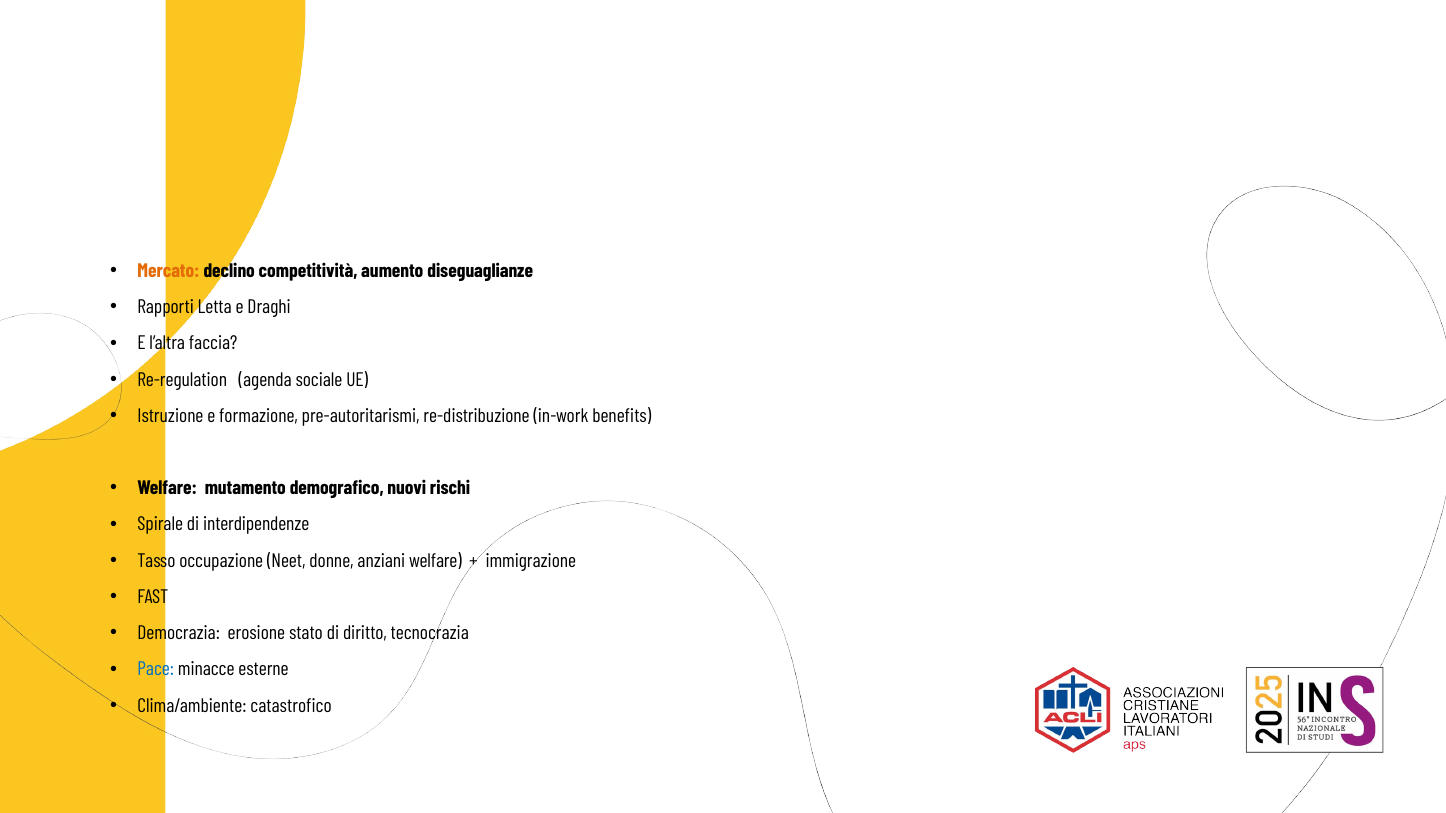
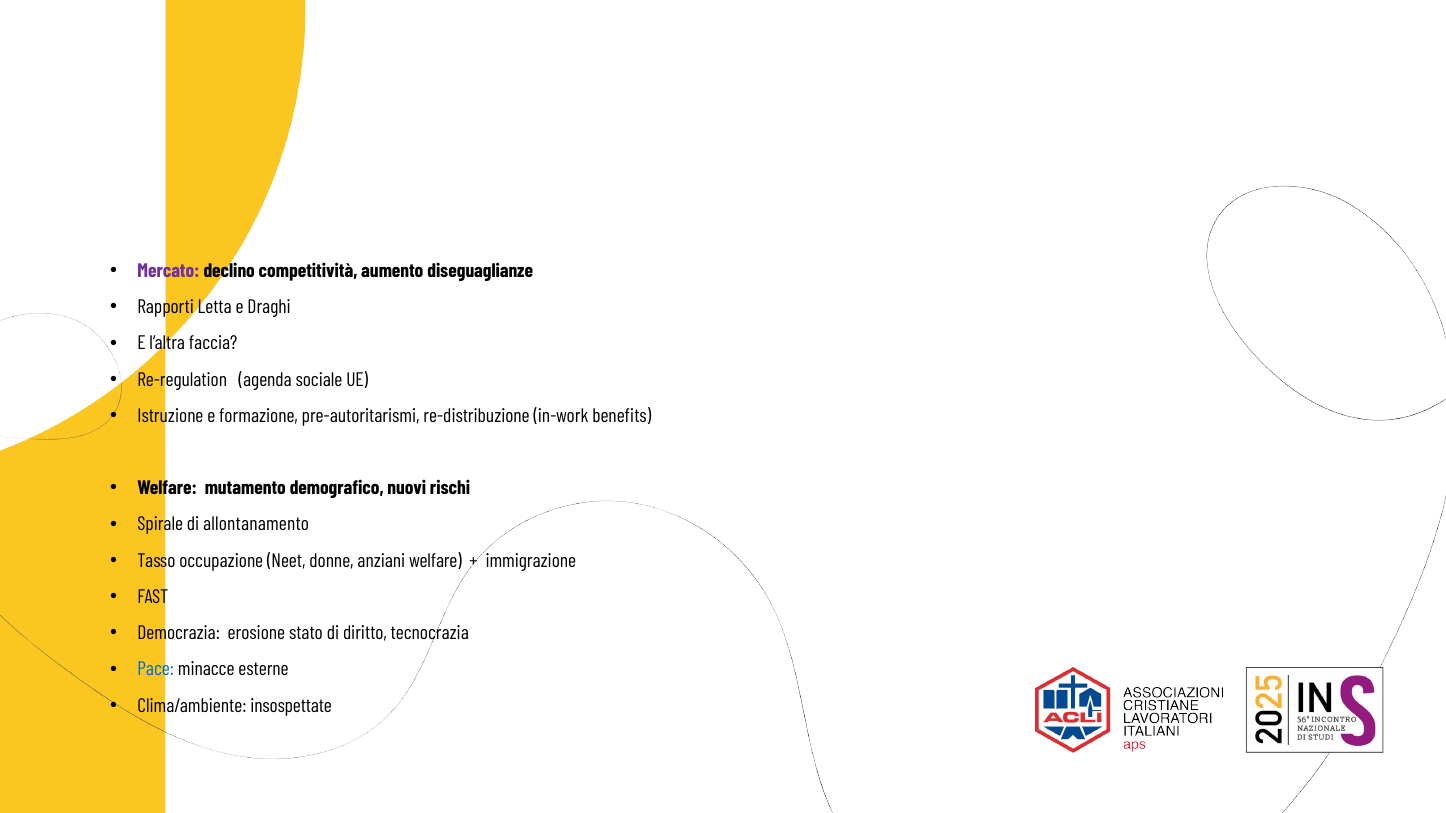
Mercato colour: orange -> purple
interdipendenze: interdipendenze -> allontanamento
catastrofico: catastrofico -> insospettate
